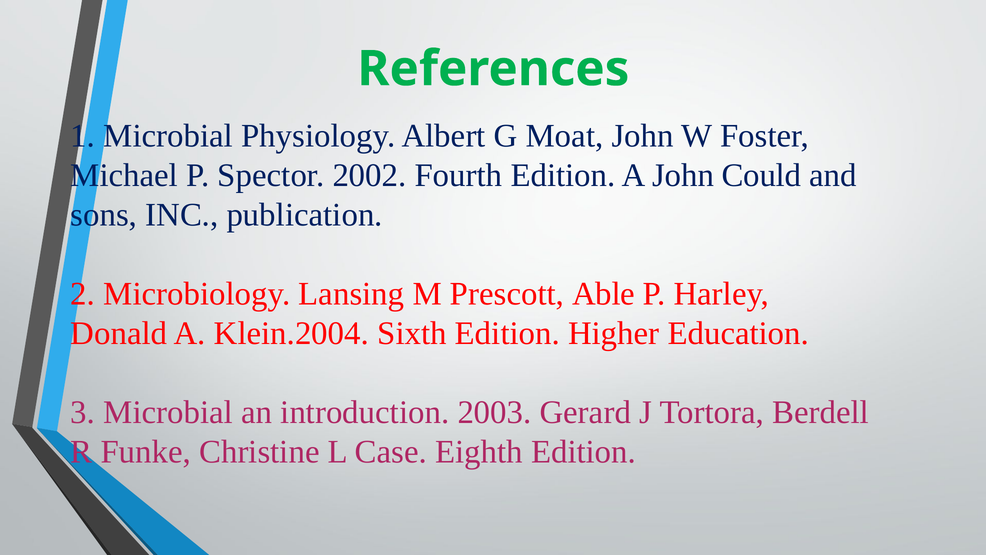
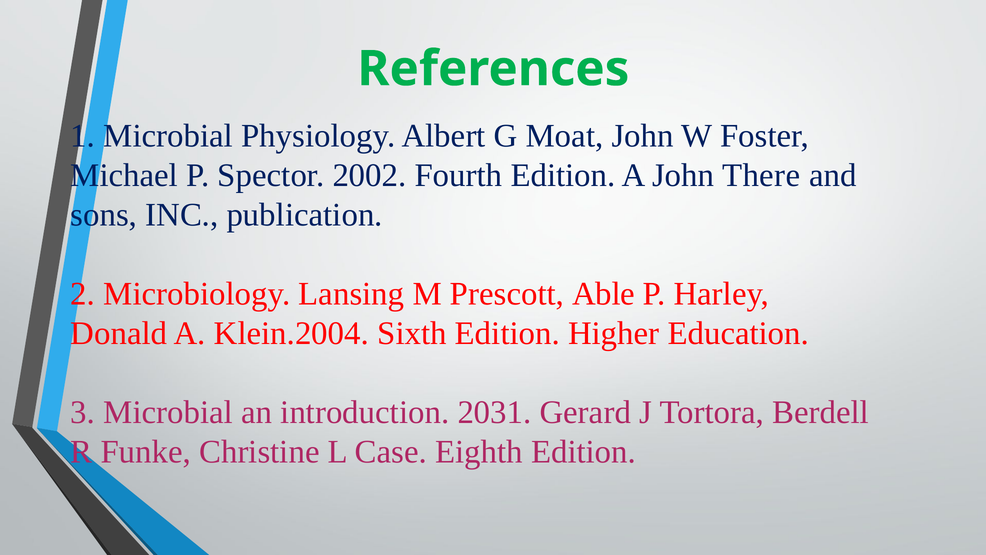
Could: Could -> There
2003: 2003 -> 2031
